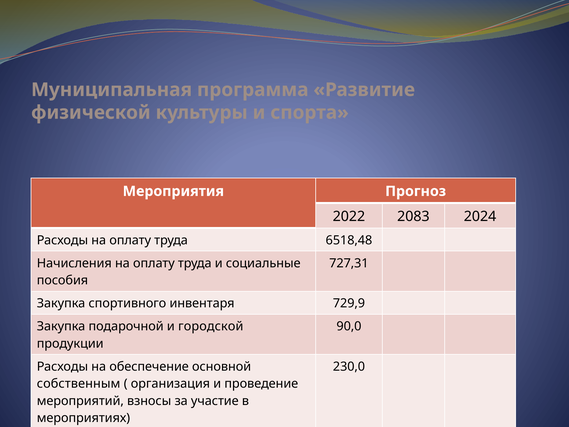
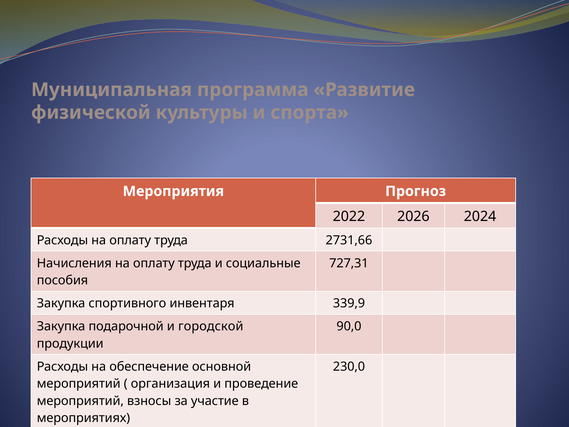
2083: 2083 -> 2026
6518,48: 6518,48 -> 2731,66
729,9: 729,9 -> 339,9
собственным at (79, 383): собственным -> мероприятий
